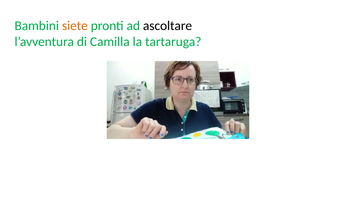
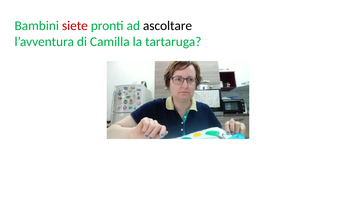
siete colour: orange -> red
